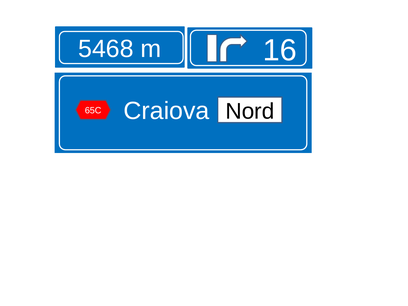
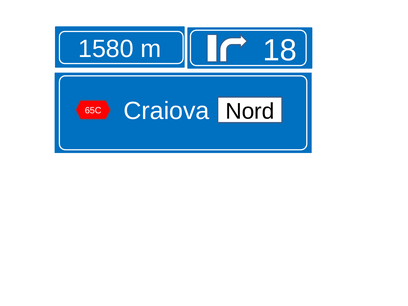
5468: 5468 -> 1580
16: 16 -> 18
